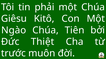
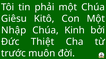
Ngào: Ngào -> Nhập
Tiên: Tiên -> Kinh
